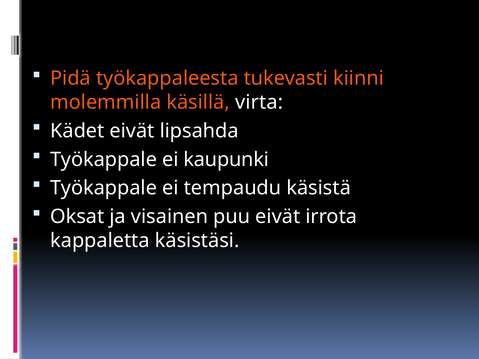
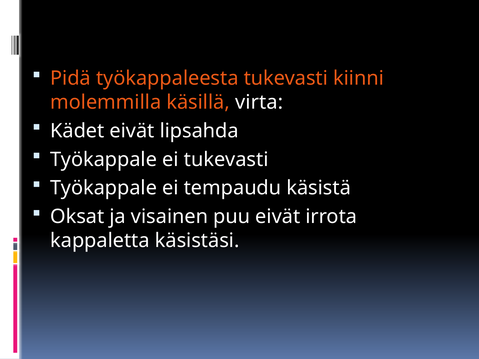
ei kaupunki: kaupunki -> tukevasti
